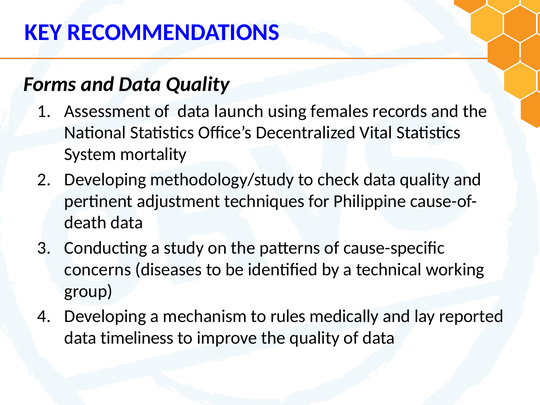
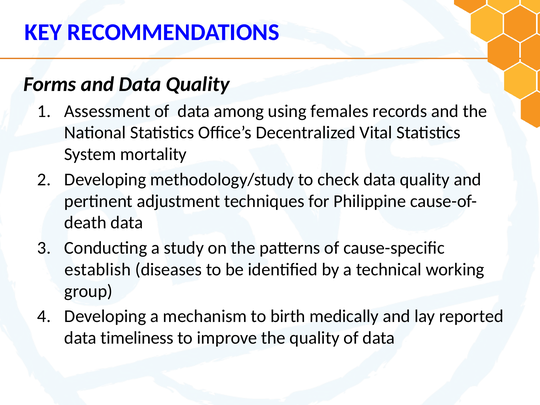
launch: launch -> among
concerns: concerns -> establish
rules: rules -> birth
